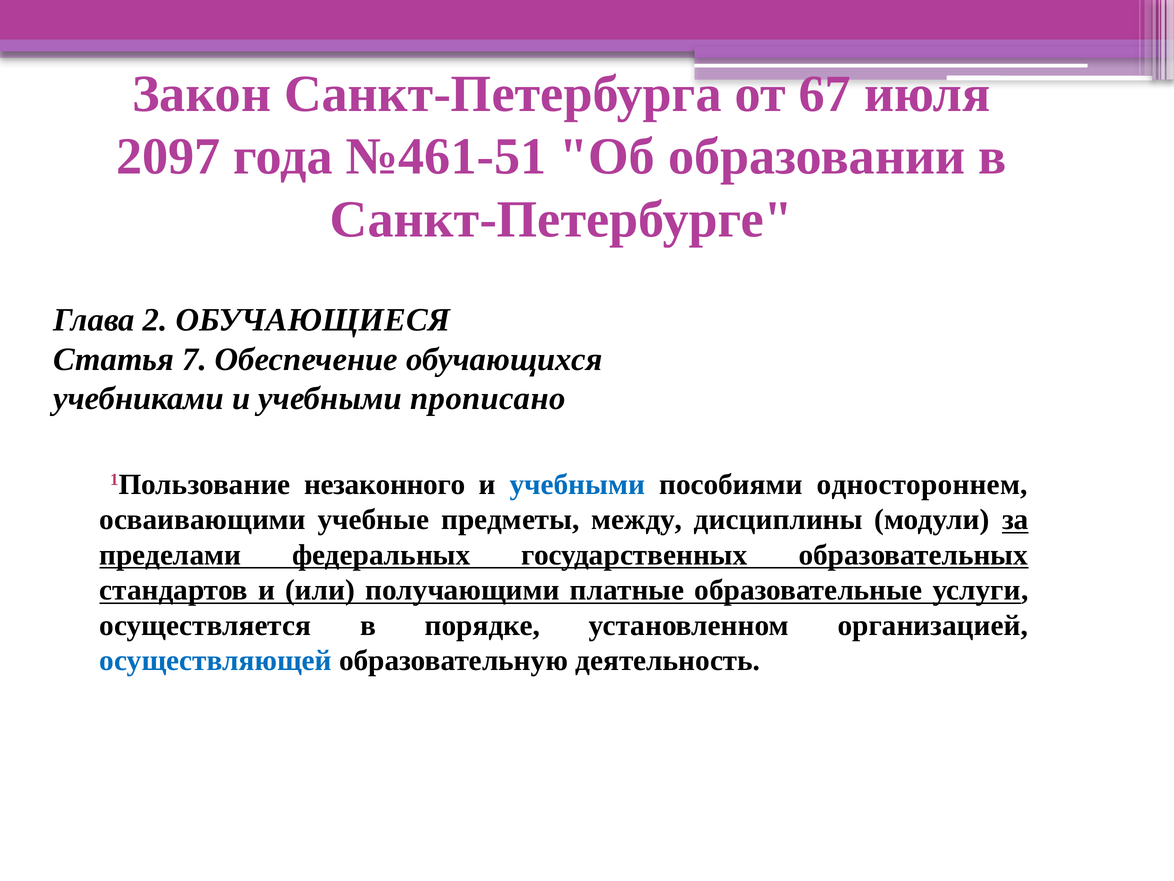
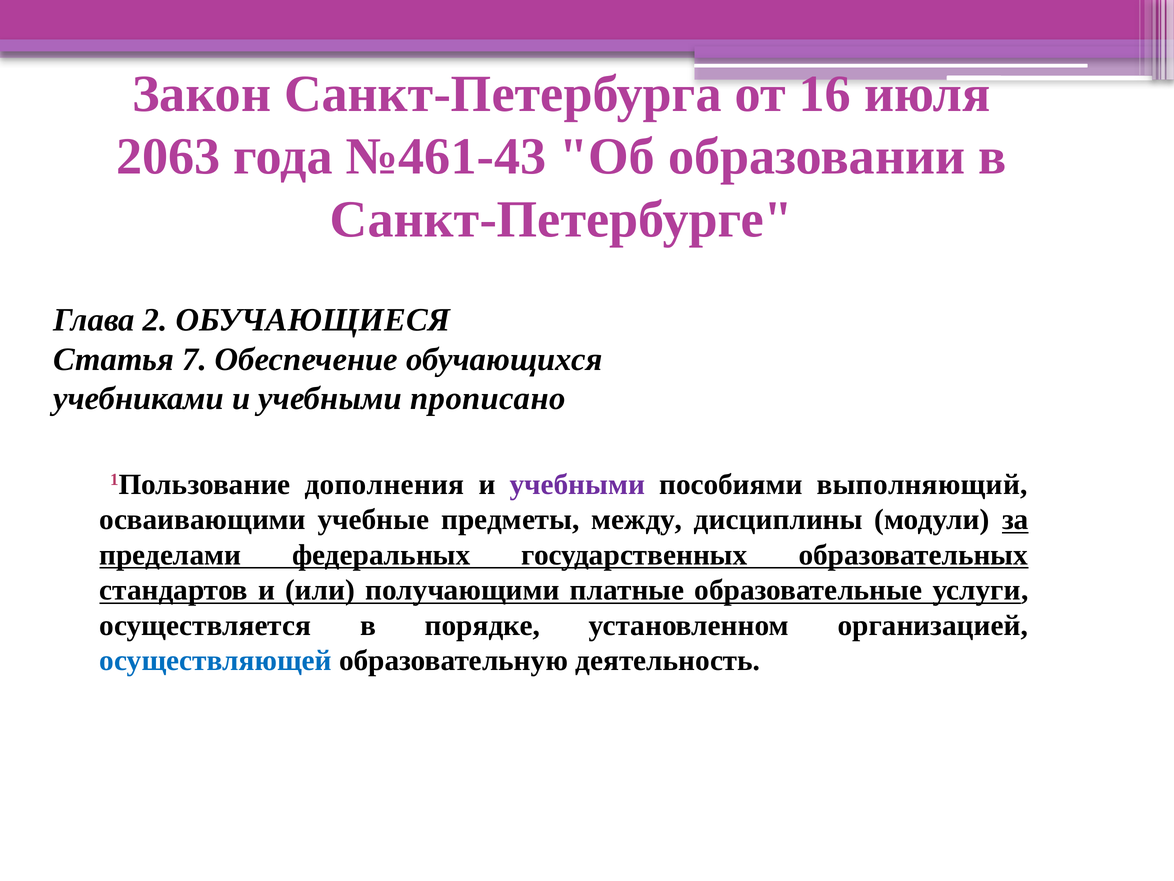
67: 67 -> 16
2097: 2097 -> 2063
№461-51: №461-51 -> №461-43
незаконного: незаконного -> дополнения
учебными at (577, 484) colour: blue -> purple
одностороннем: одностороннем -> выполняющий
